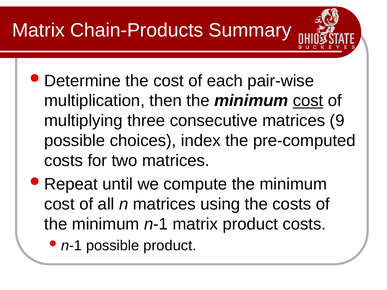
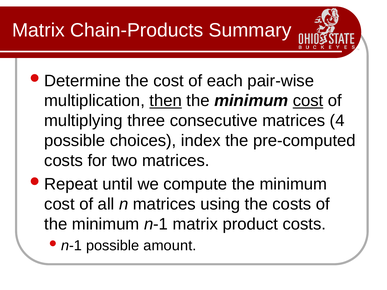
then underline: none -> present
9: 9 -> 4
possible product: product -> amount
